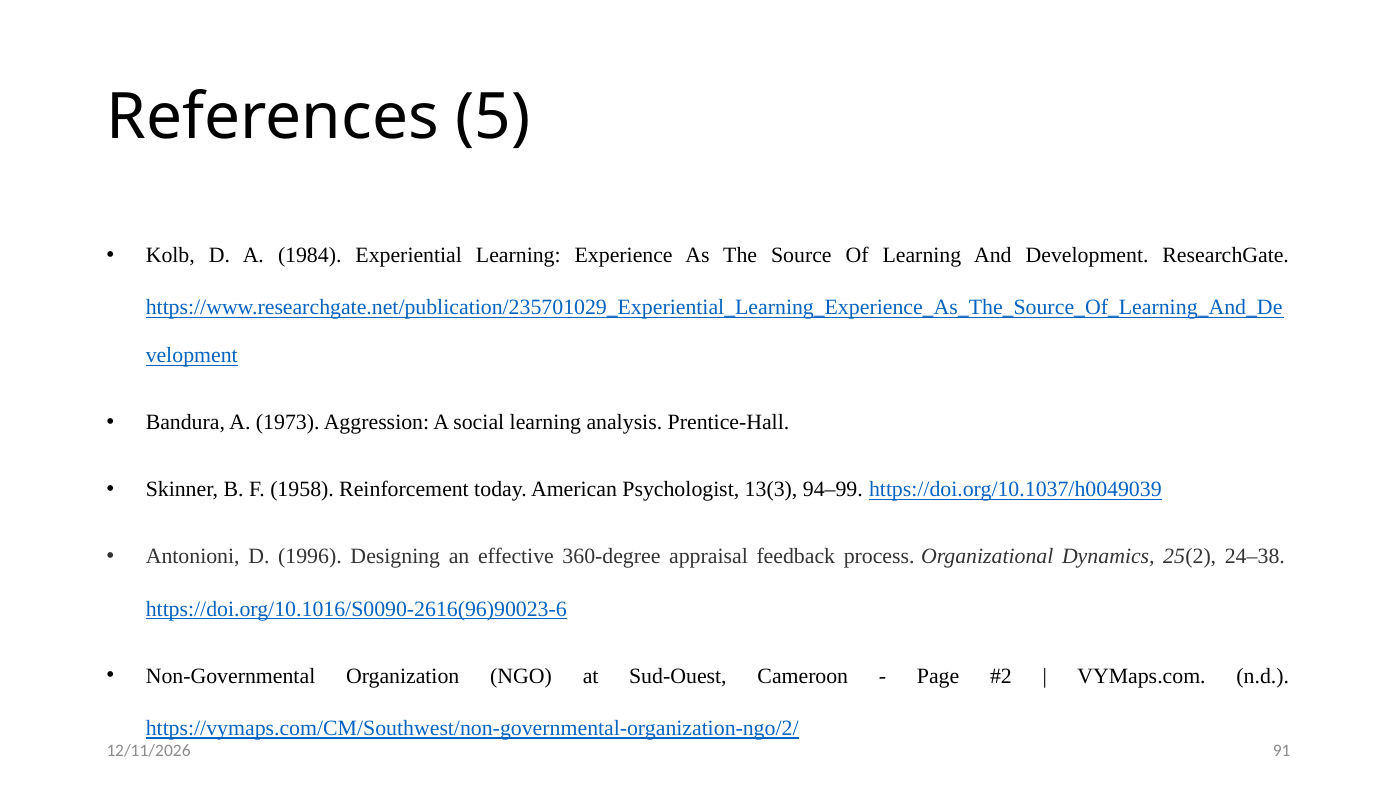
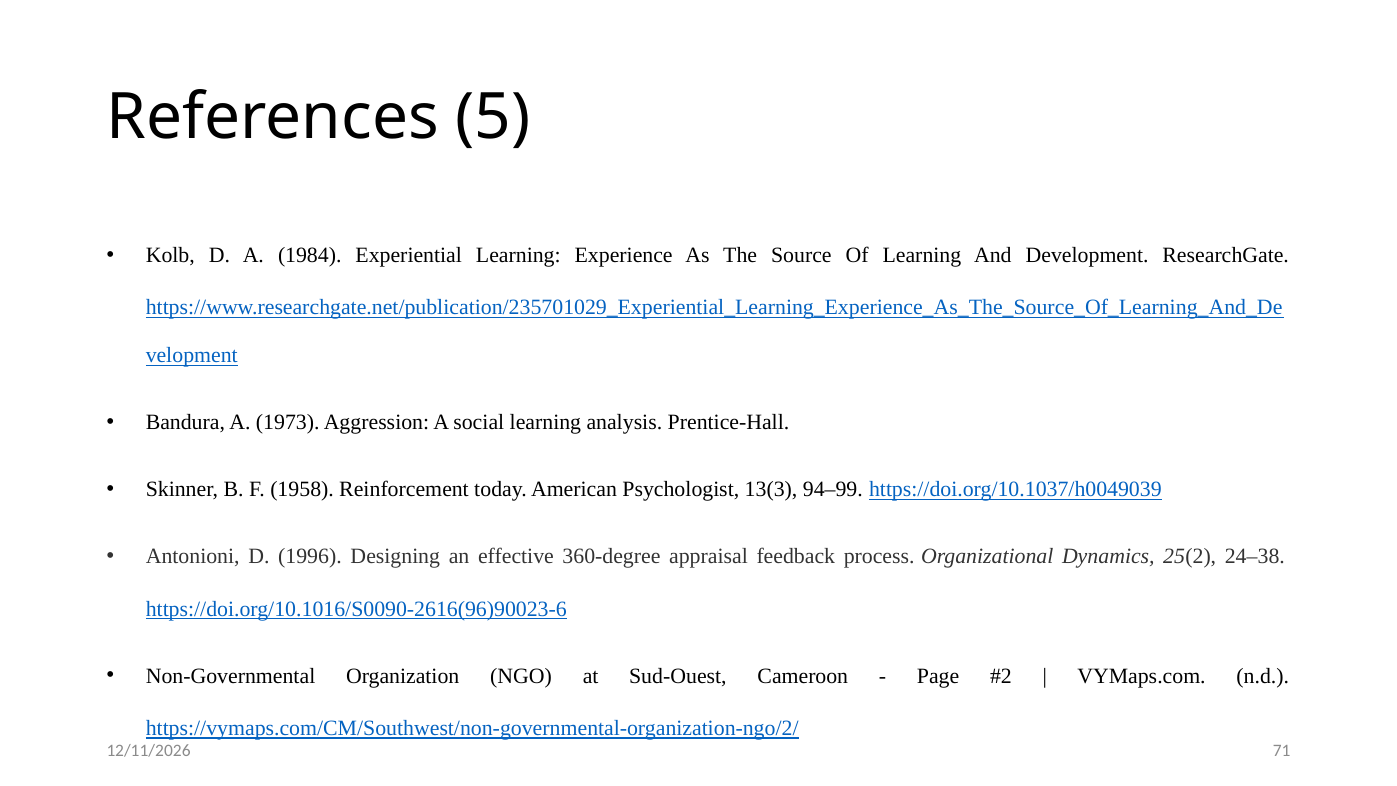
91: 91 -> 71
